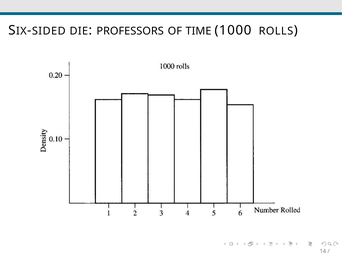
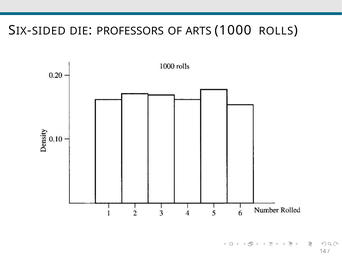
TIME: TIME -> ARTS
